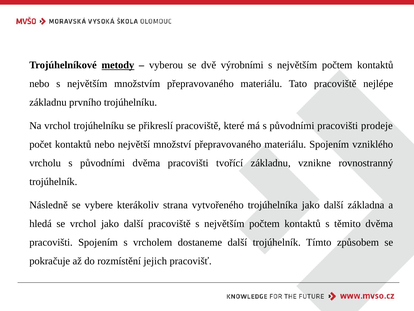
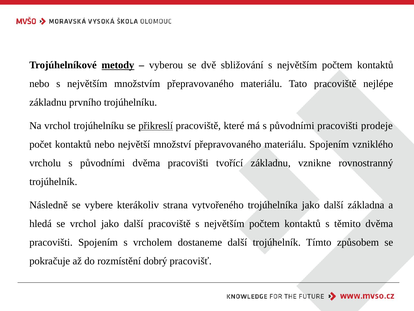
výrobními: výrobními -> sbližování
přikreslí underline: none -> present
jejich: jejich -> dobrý
